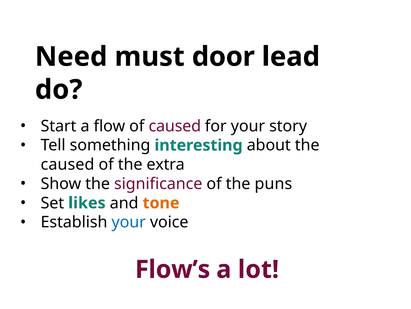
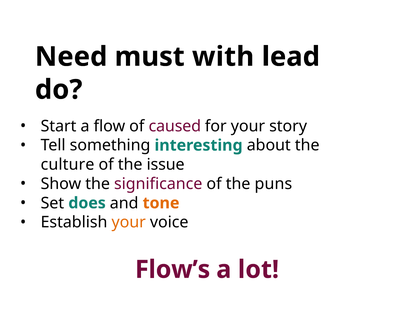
door: door -> with
caused at (68, 164): caused -> culture
extra: extra -> issue
likes: likes -> does
your at (129, 222) colour: blue -> orange
